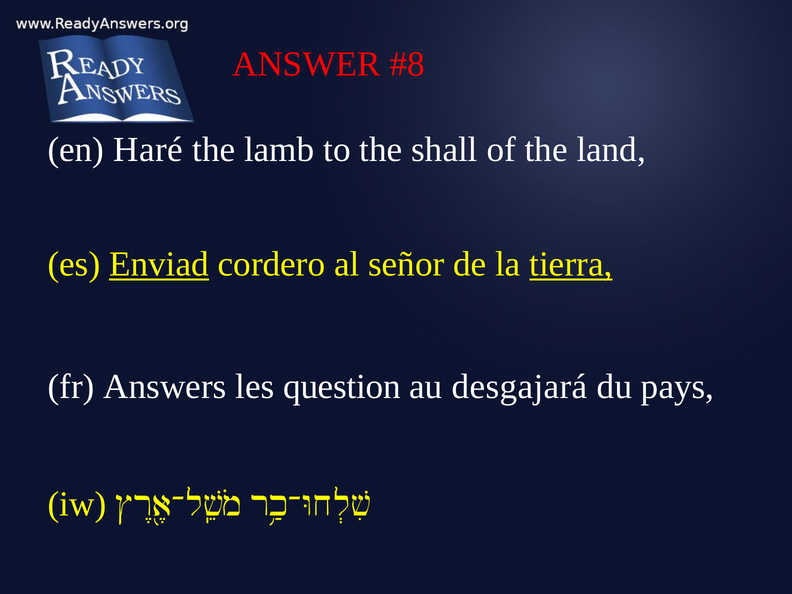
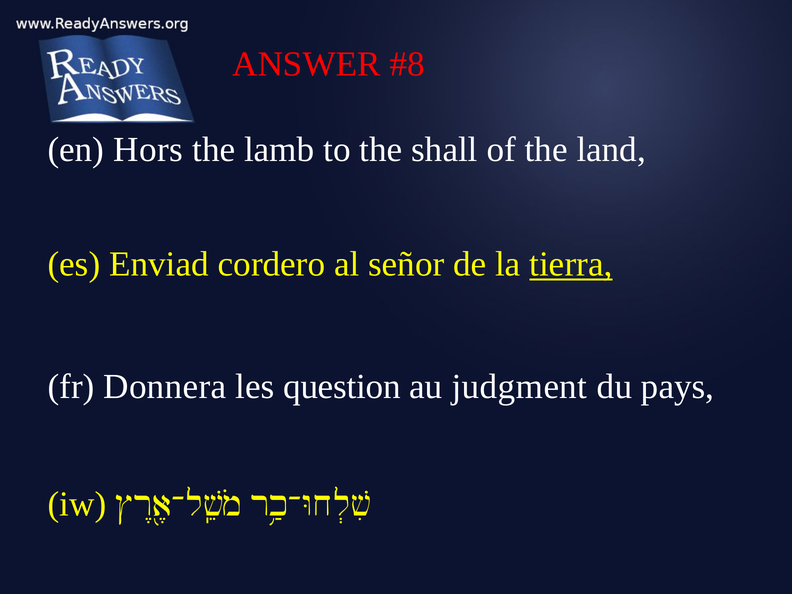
Haré: Haré -> Hors
Enviad underline: present -> none
Answers: Answers -> Donnera
desgajará: desgajará -> judgment
